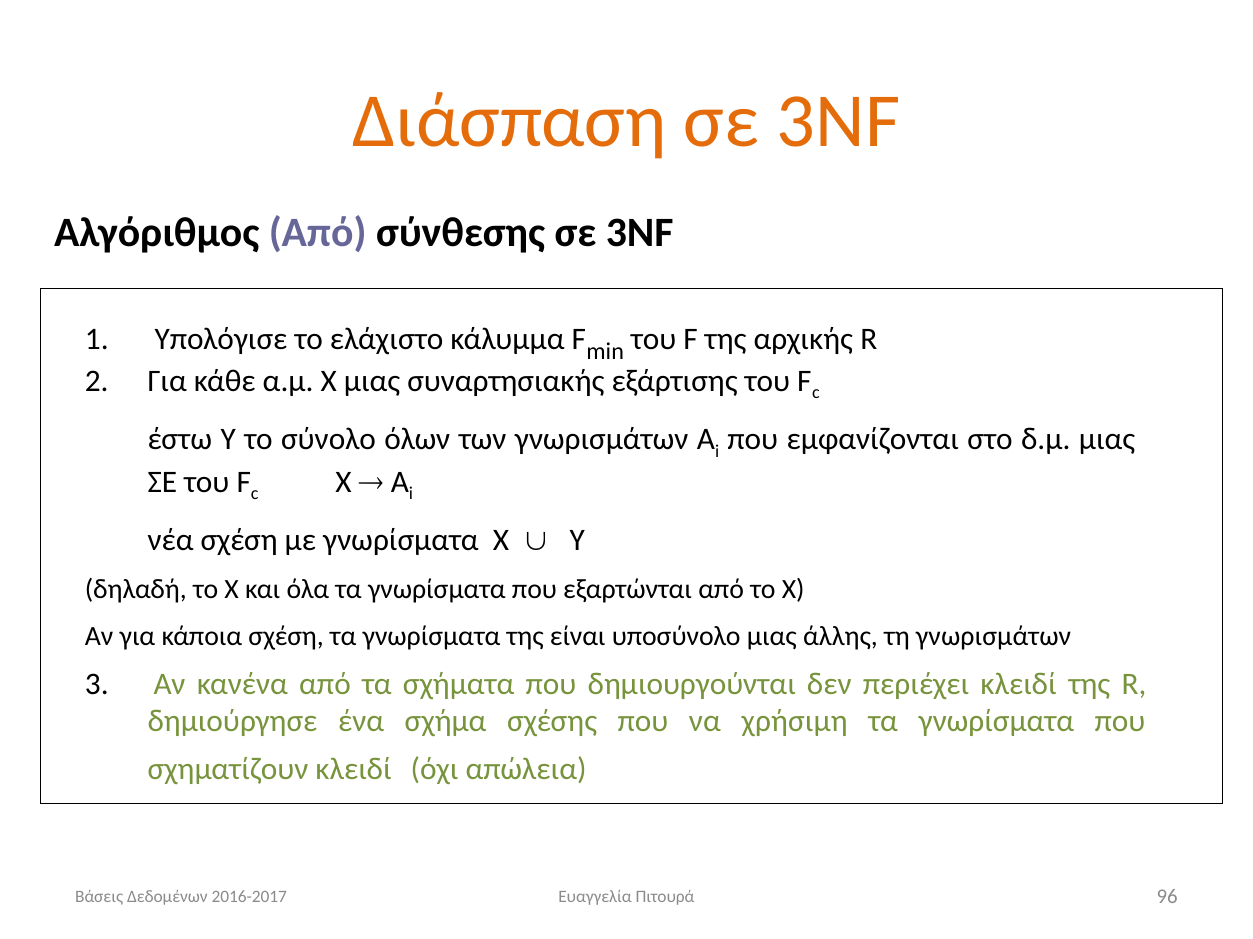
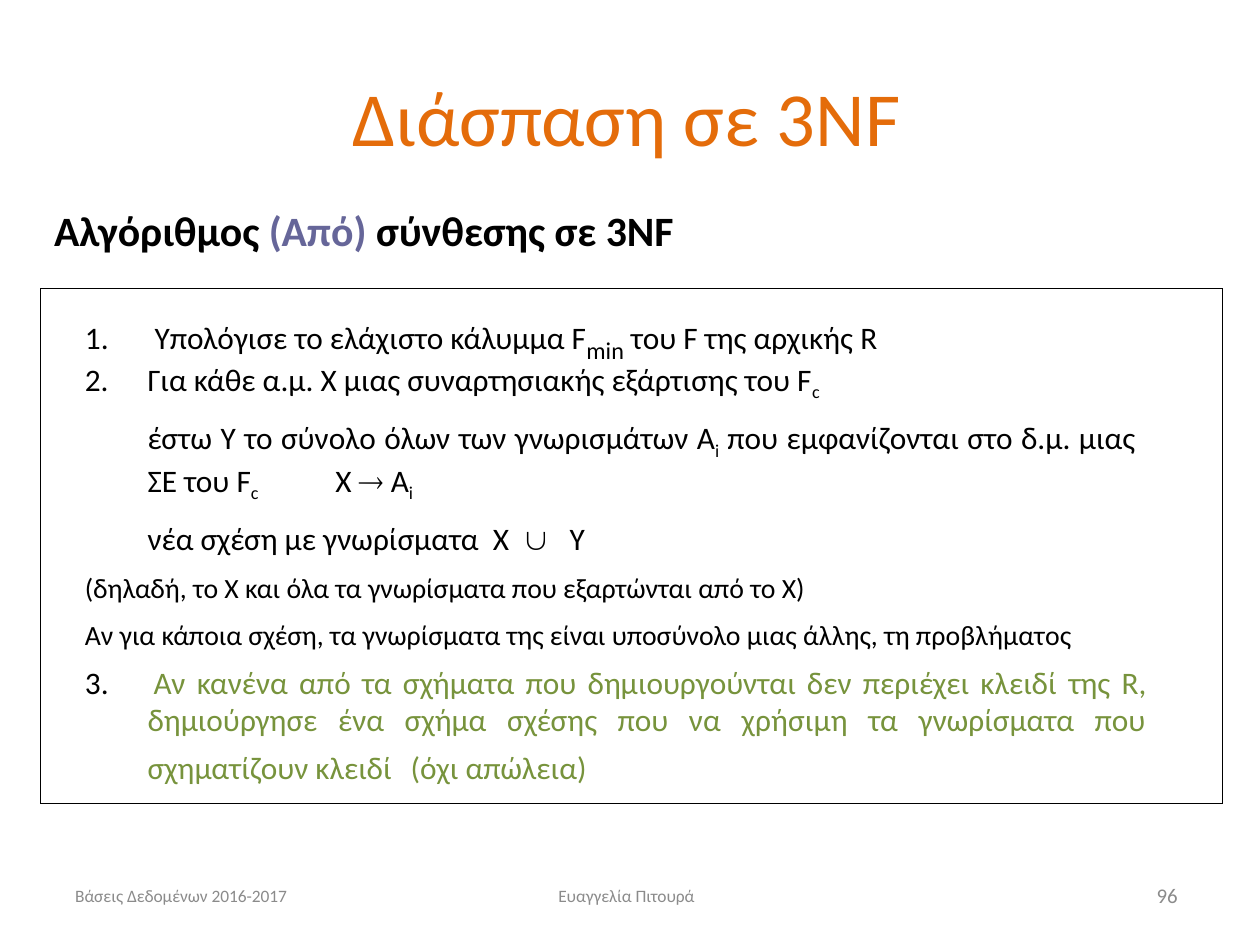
τη γνωρισμάτων: γνωρισμάτων -> προβλήματος
